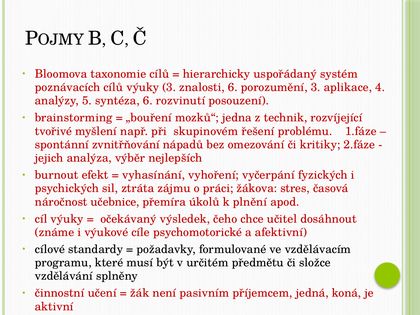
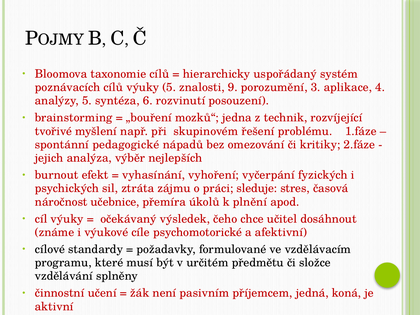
výuky 3: 3 -> 5
znalosti 6: 6 -> 9
zvnitřňování: zvnitřňování -> pedagogické
žákova: žákova -> sleduje
